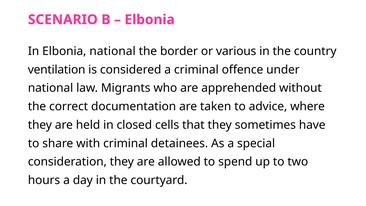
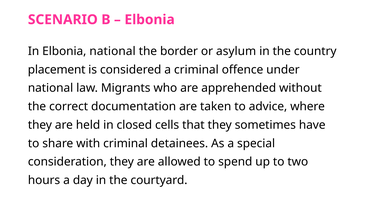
various: various -> asylum
ventilation: ventilation -> placement
